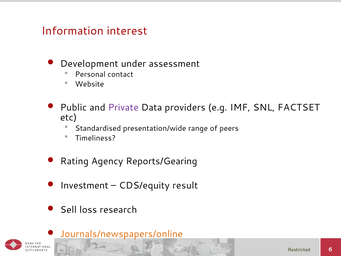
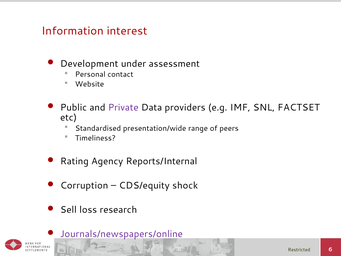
Reports/Gearing: Reports/Gearing -> Reports/Internal
Investment: Investment -> Corruption
result: result -> shock
Journals/newspapers/online colour: orange -> purple
